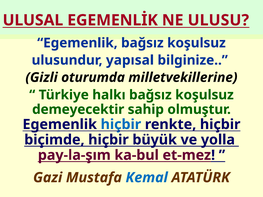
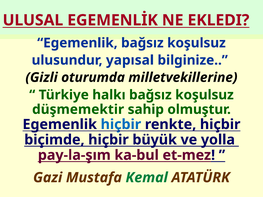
ULUSU: ULUSU -> EKLEDI
demeyecektir: demeyecektir -> düşmemektir
Kemal colour: blue -> green
